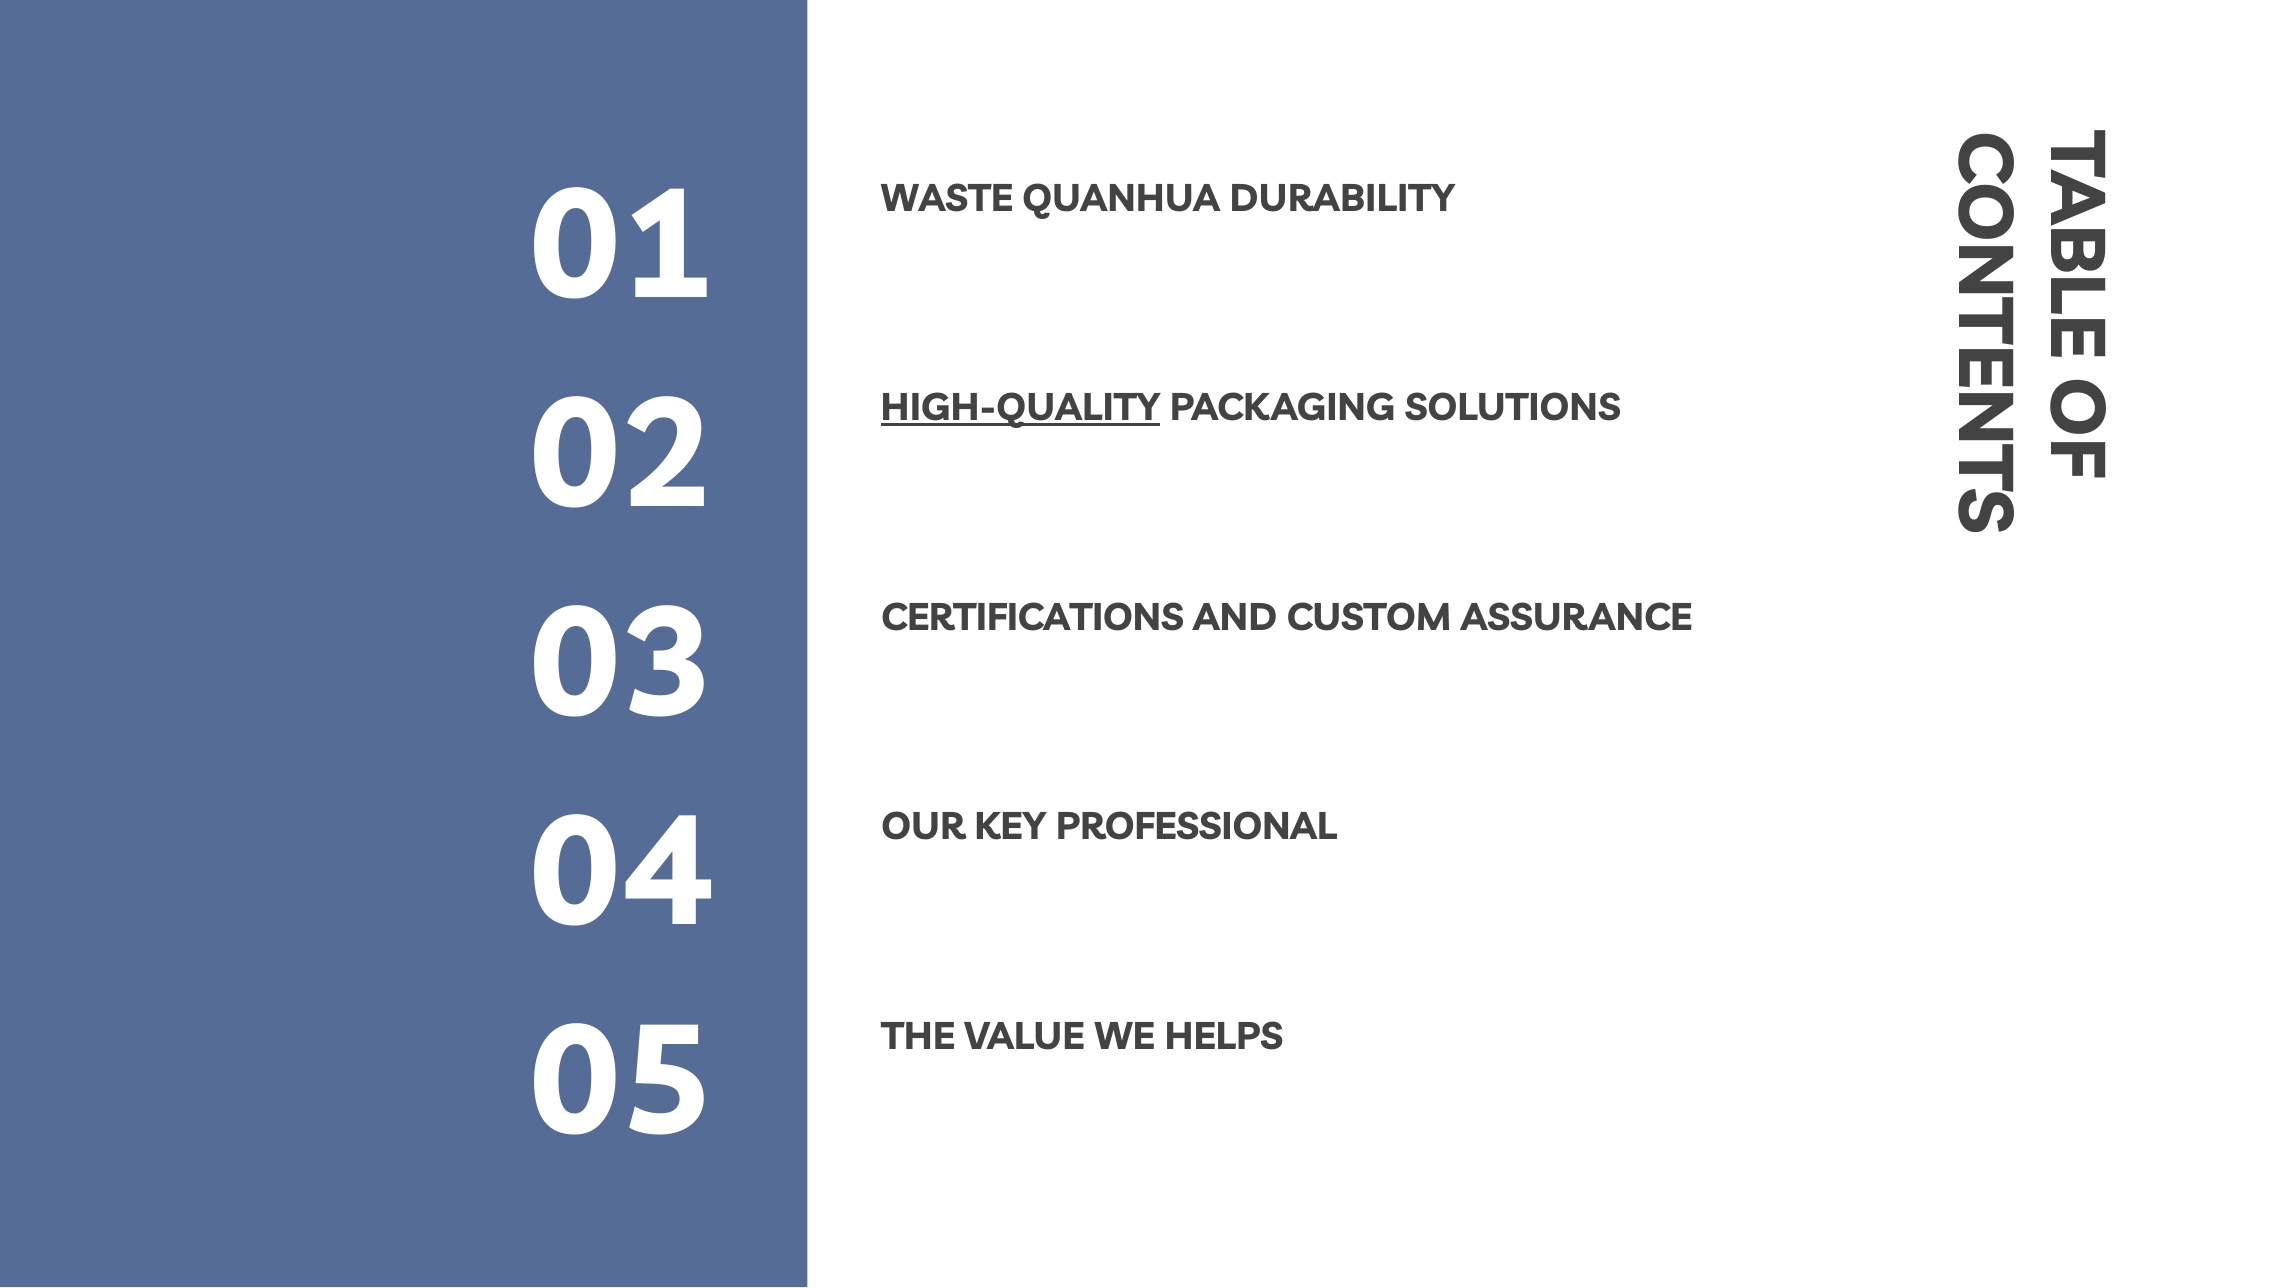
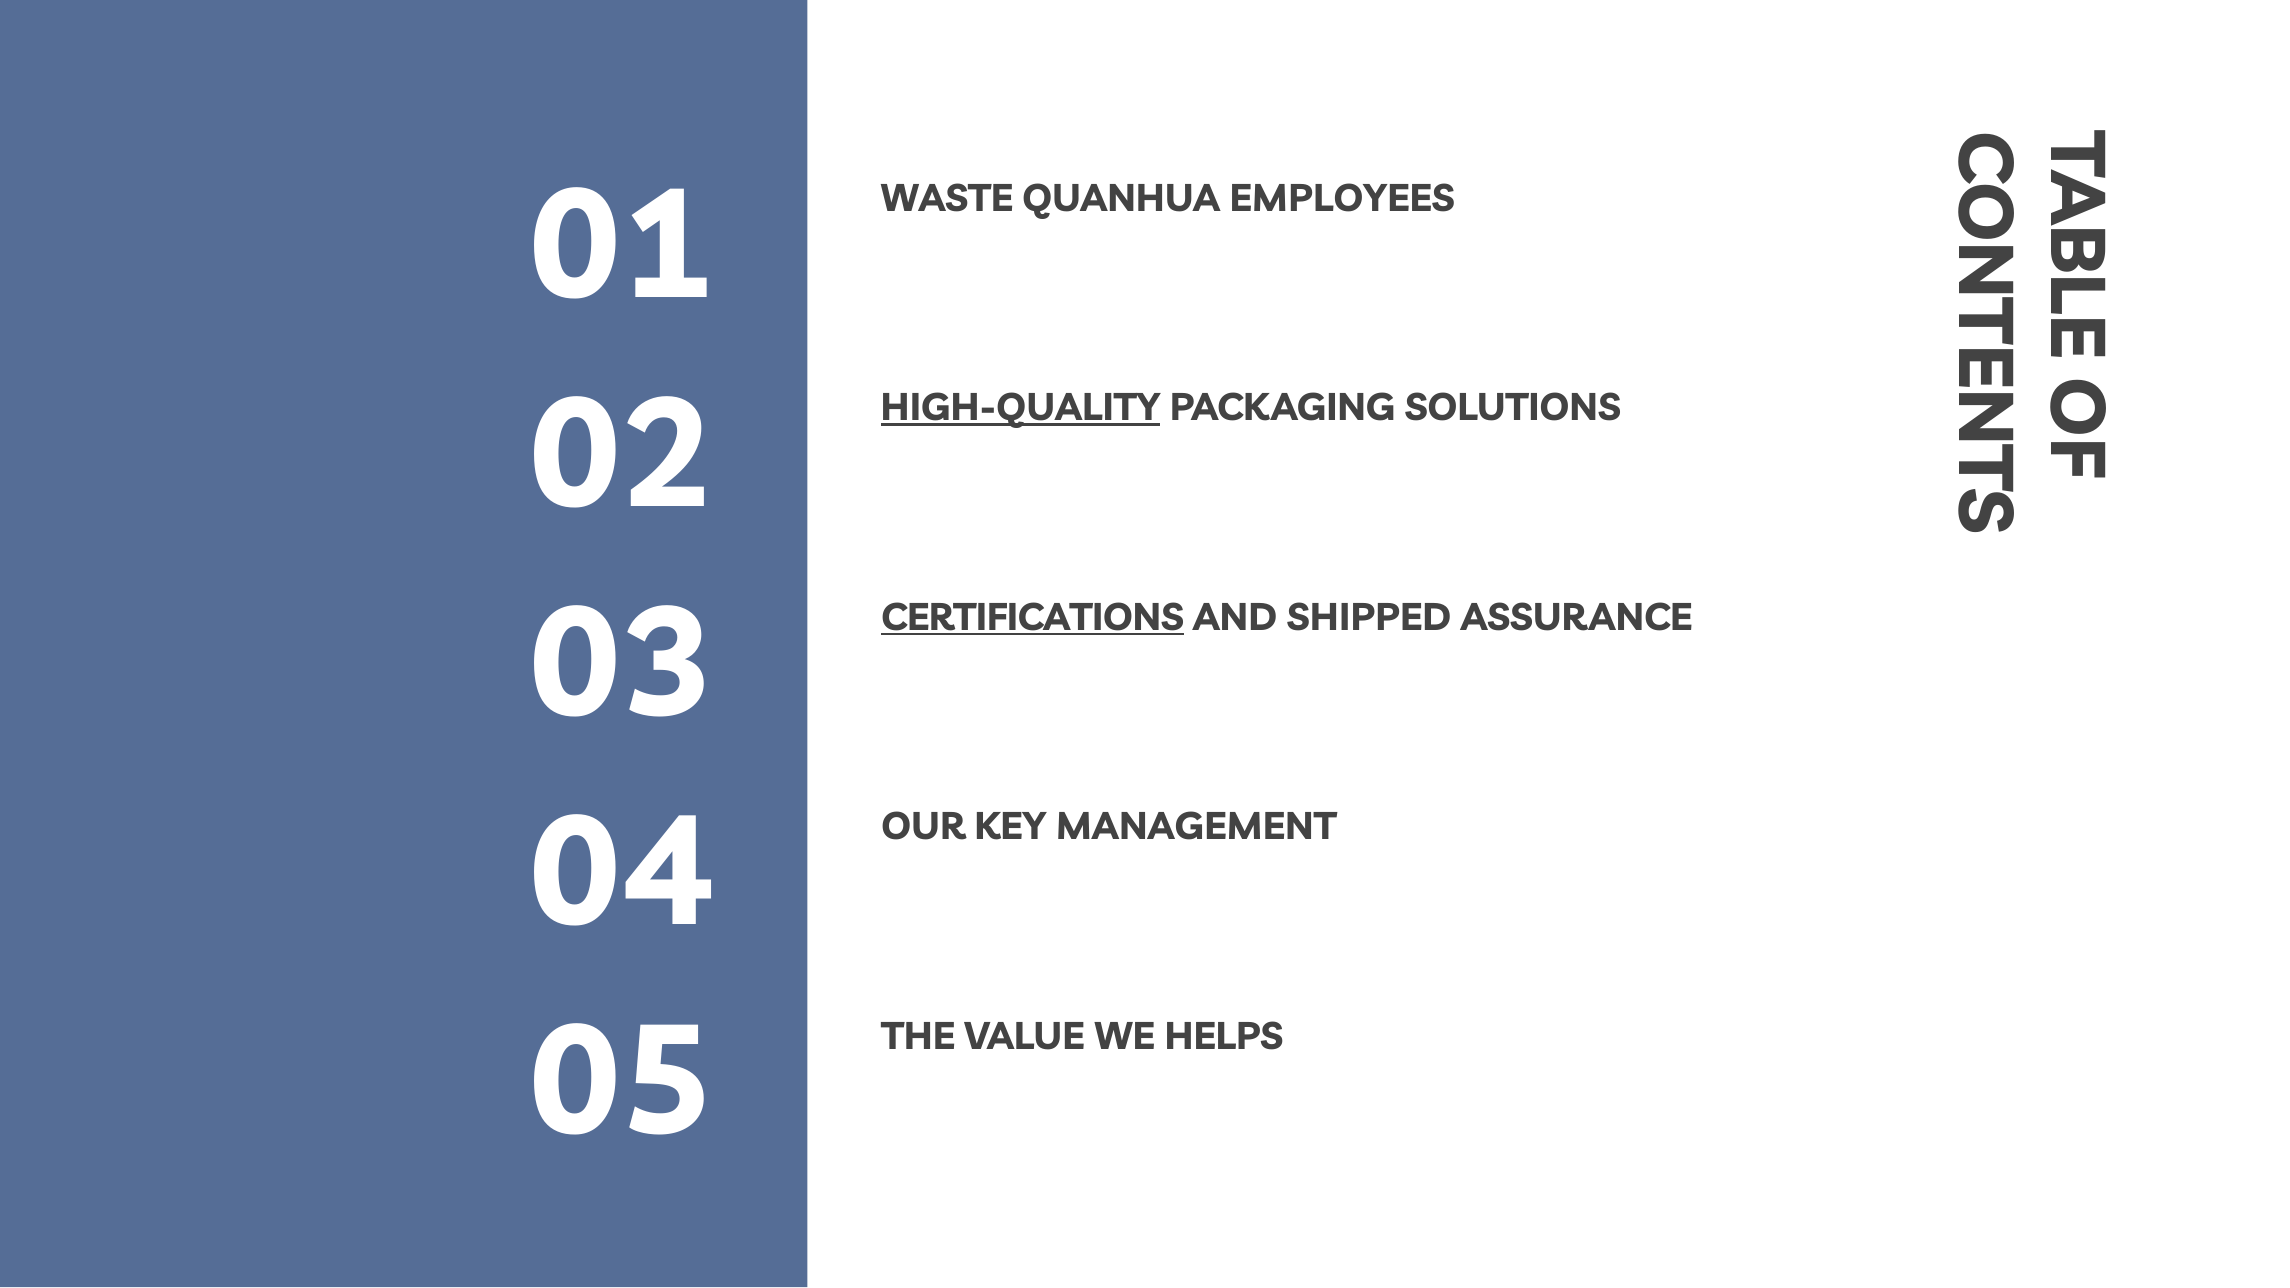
DURABILITY: DURABILITY -> EMPLOYEES
CERTIFICATIONS underline: none -> present
CUSTOM: CUSTOM -> SHIPPED
PROFESSIONAL: PROFESSIONAL -> MANAGEMENT
